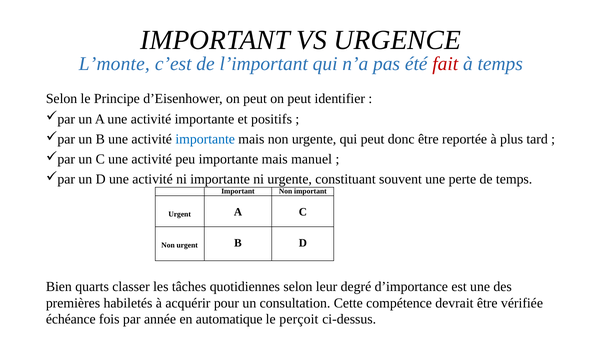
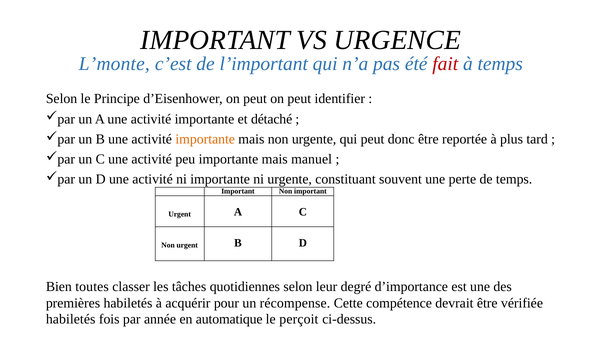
positifs: positifs -> détaché
importante at (205, 139) colour: blue -> orange
quarts: quarts -> toutes
consultation: consultation -> récompense
échéance at (71, 319): échéance -> habiletés
